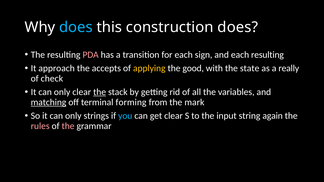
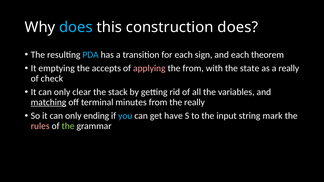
PDA colour: pink -> light blue
each resulting: resulting -> theorem
approach: approach -> emptying
applying colour: yellow -> pink
the good: good -> from
the at (100, 92) underline: present -> none
forming: forming -> minutes
the mark: mark -> really
strings: strings -> ending
get clear: clear -> have
again: again -> mark
the at (68, 126) colour: pink -> light green
